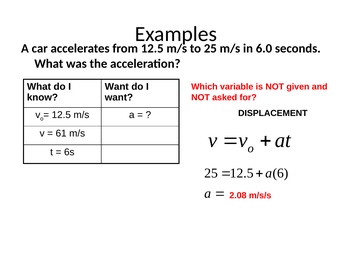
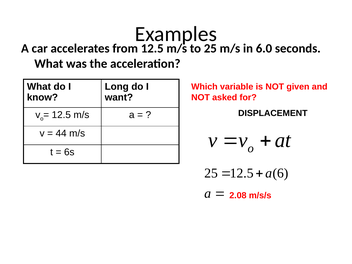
Want at (117, 87): Want -> Long
61: 61 -> 44
